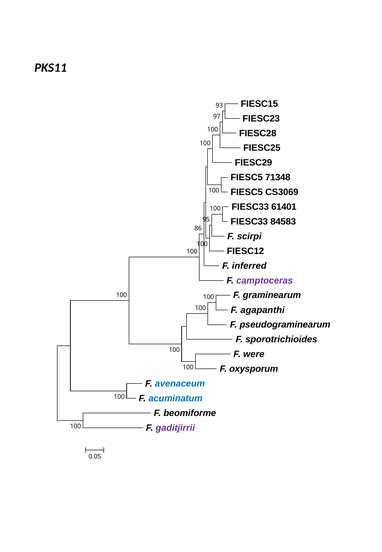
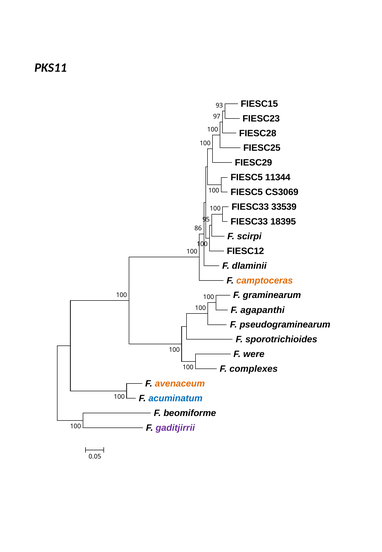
71348: 71348 -> 11344
61401: 61401 -> 33539
84583: 84583 -> 18395
inferred: inferred -> dlaminii
camptoceras colour: purple -> orange
oxysporum: oxysporum -> complexes
avenaceum colour: blue -> orange
